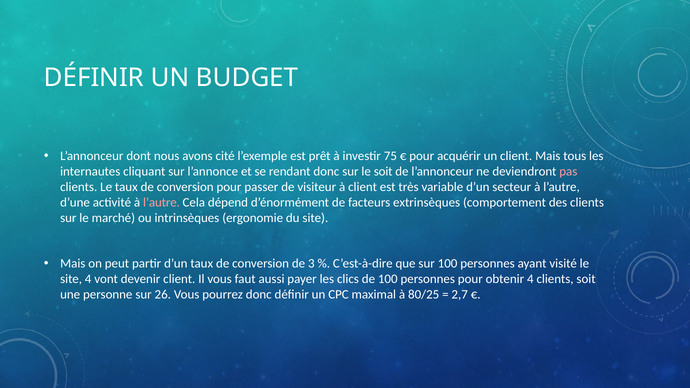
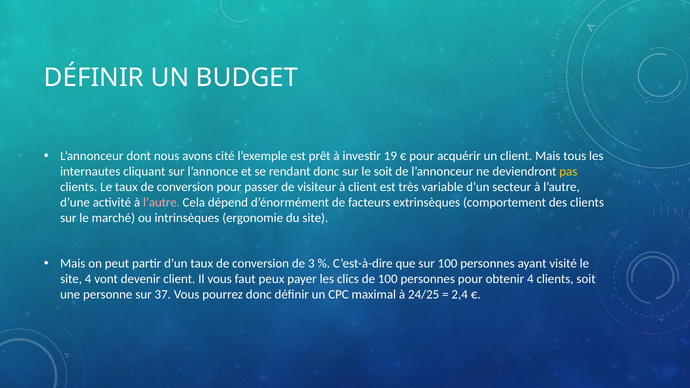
75: 75 -> 19
pas colour: pink -> yellow
aussi: aussi -> peux
26: 26 -> 37
80/25: 80/25 -> 24/25
2,7: 2,7 -> 2,4
